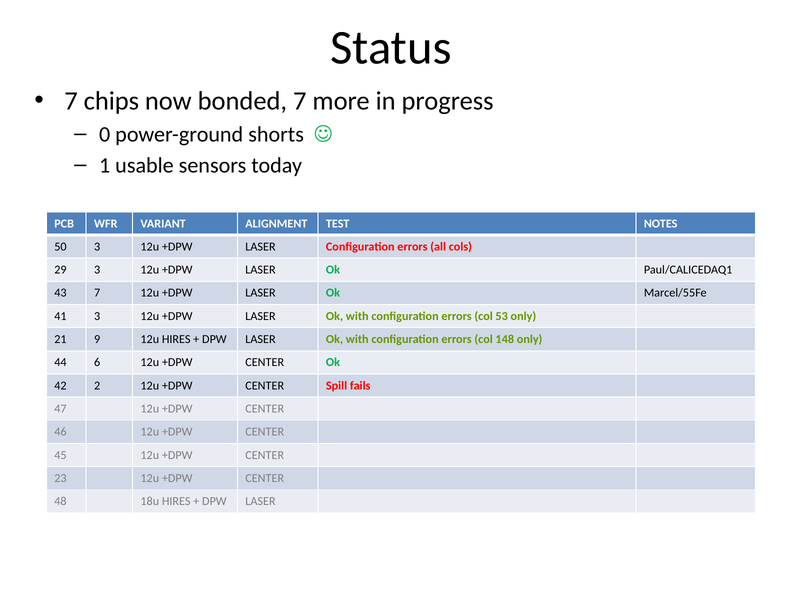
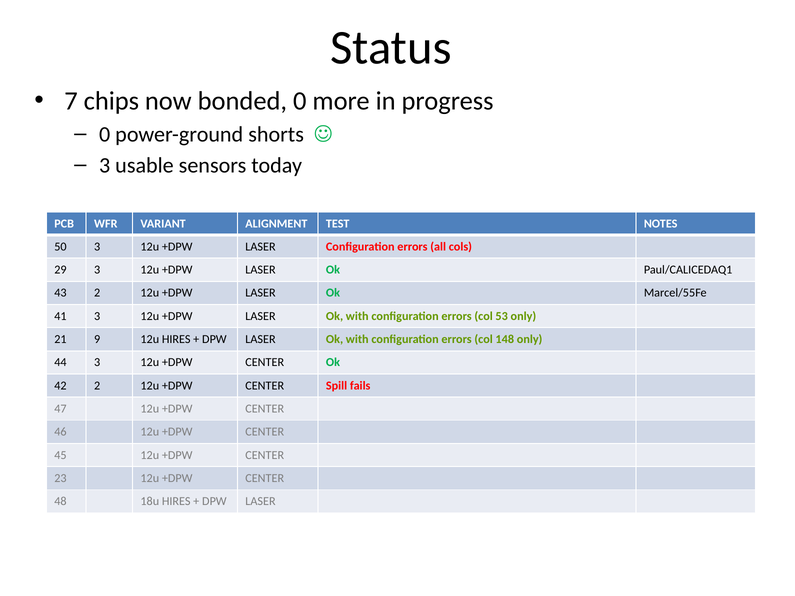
bonded 7: 7 -> 0
1 at (105, 165): 1 -> 3
43 7: 7 -> 2
44 6: 6 -> 3
